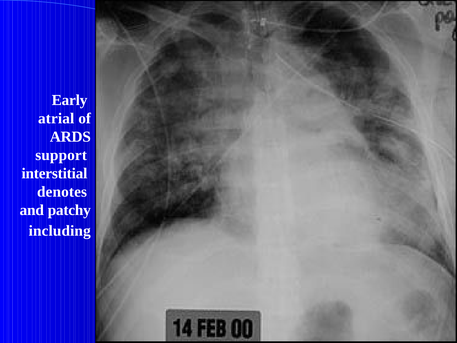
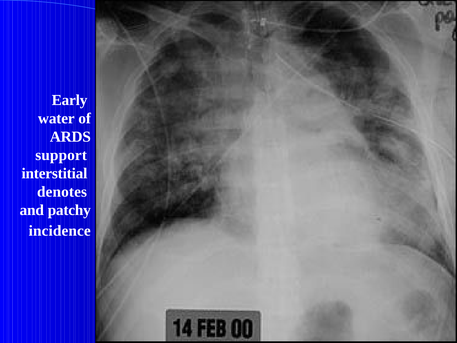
atrial: atrial -> water
including: including -> incidence
